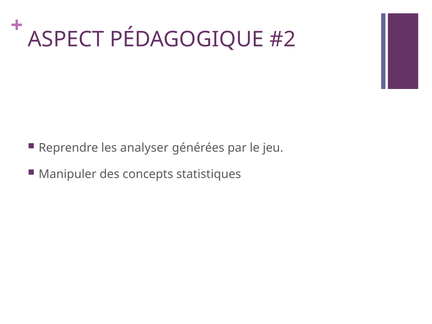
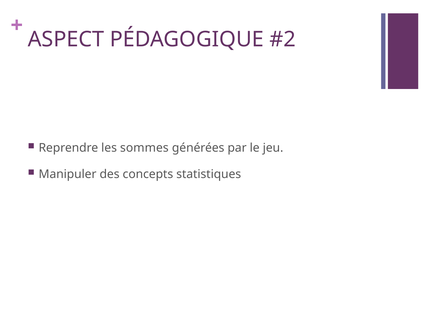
analyser: analyser -> sommes
